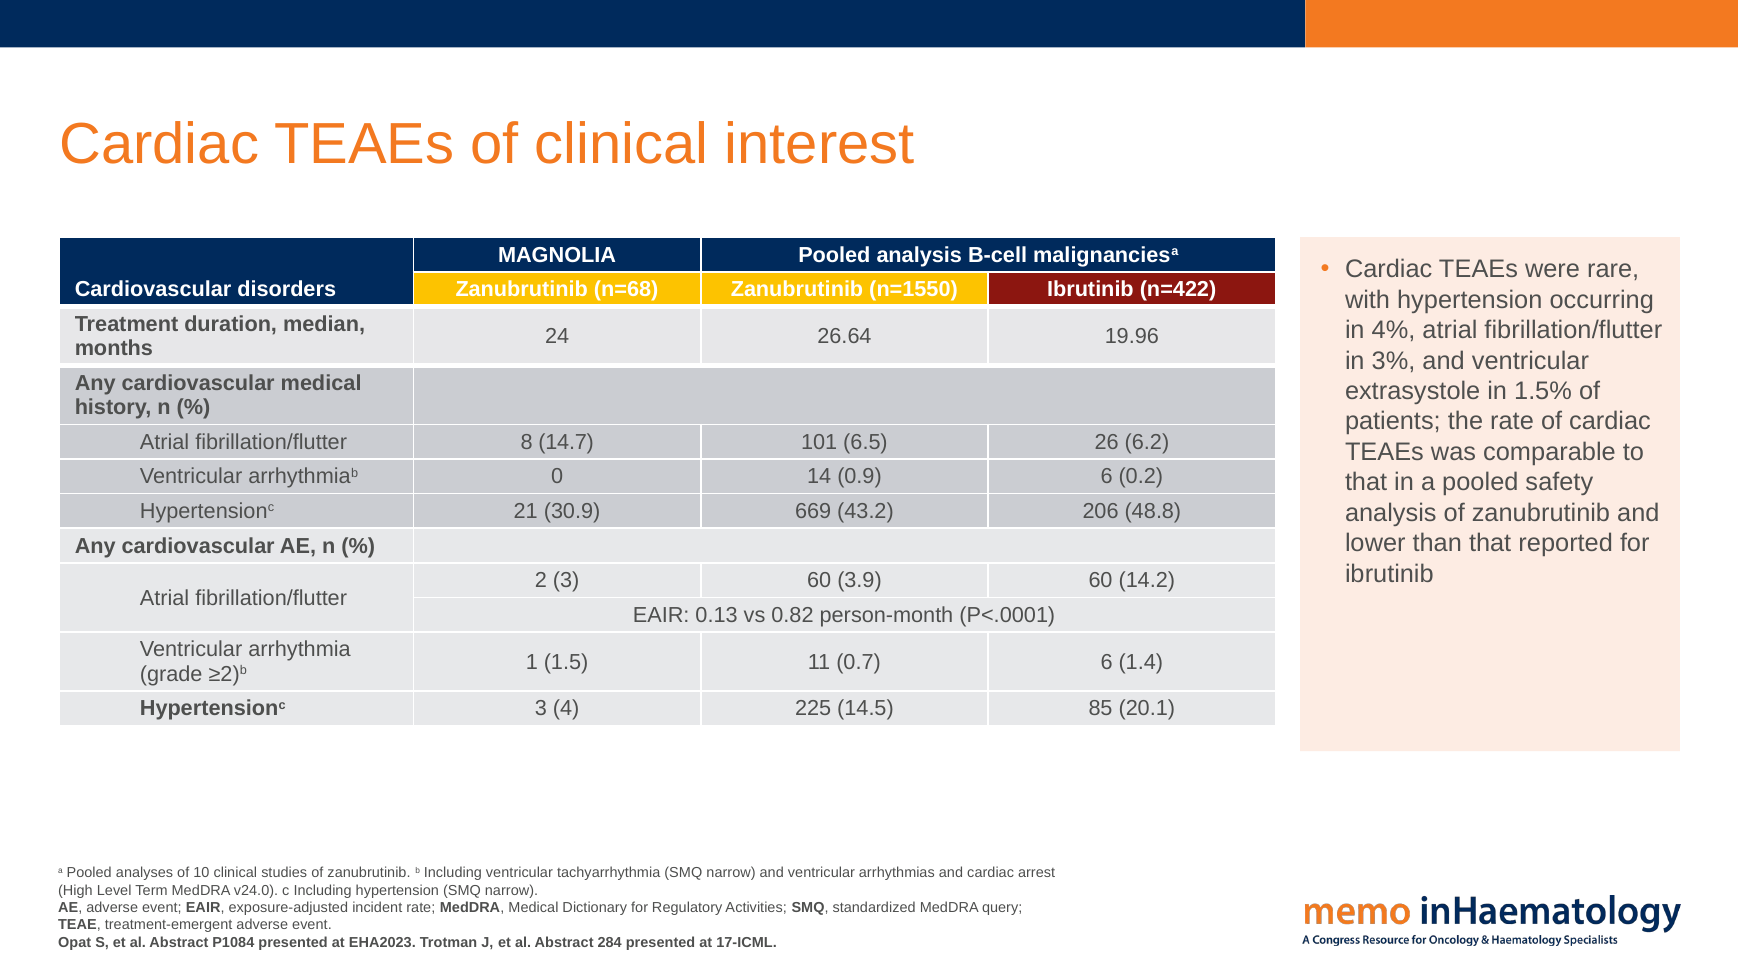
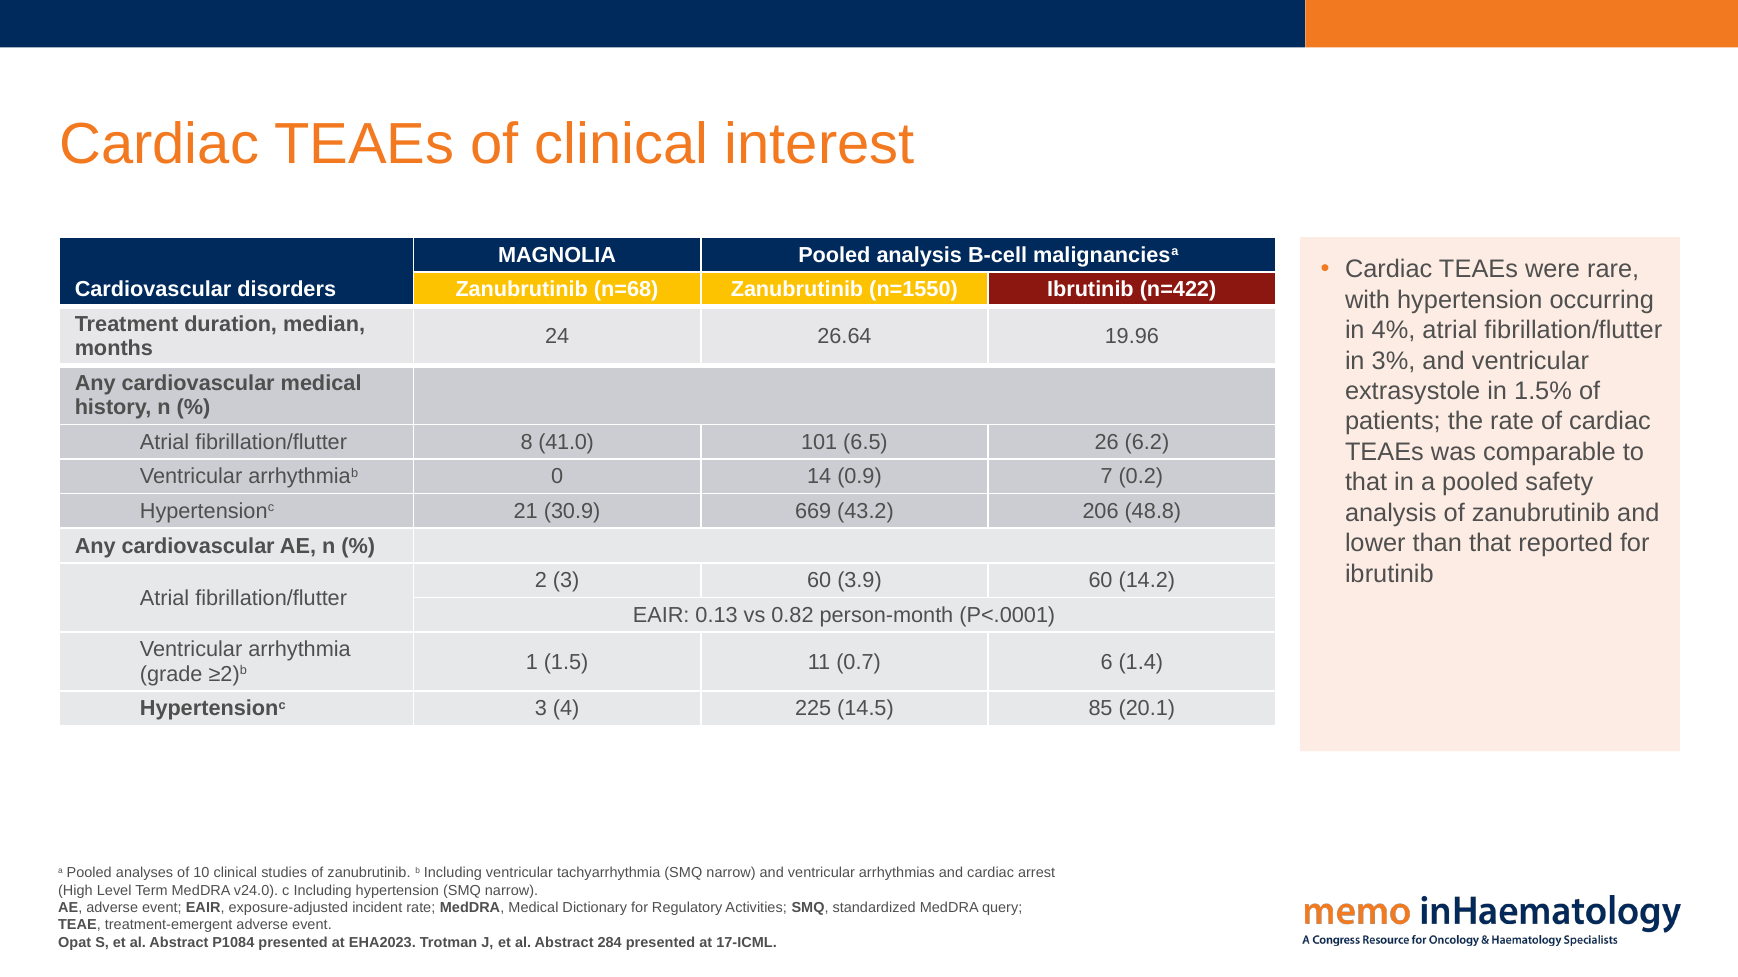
14.7: 14.7 -> 41.0
0.9 6: 6 -> 7
